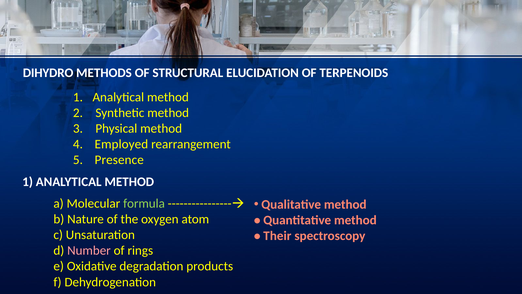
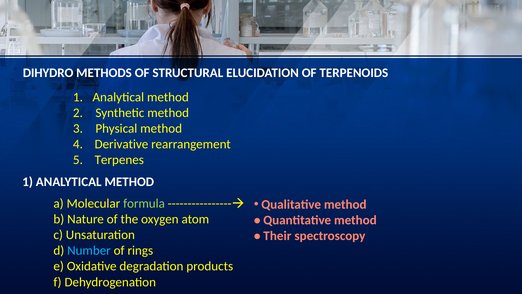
Employed: Employed -> Derivative
Presence: Presence -> Terpenes
Number colour: pink -> light blue
